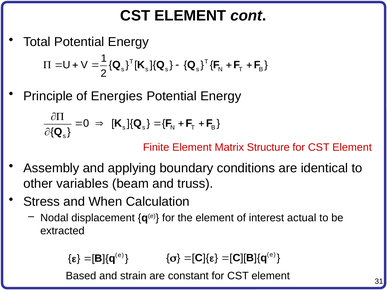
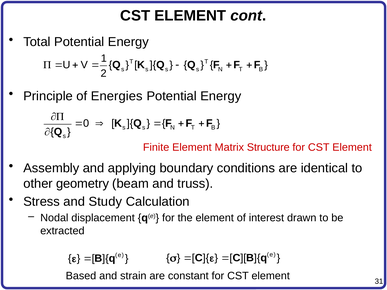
variables: variables -> geometry
When: When -> Study
actual: actual -> drawn
